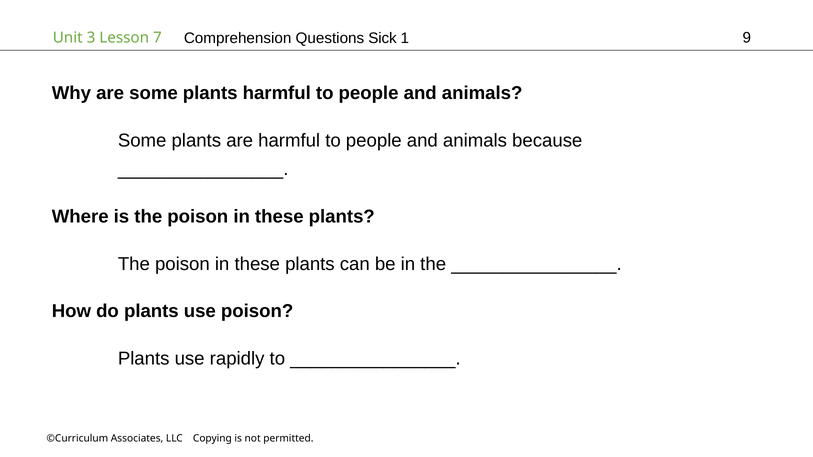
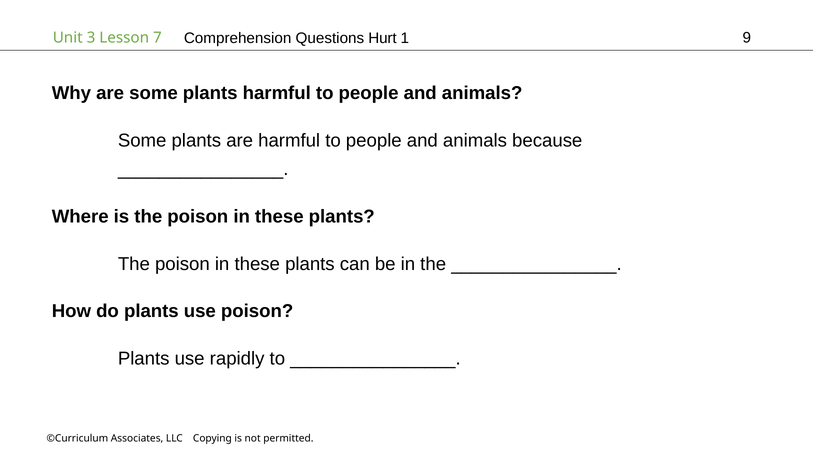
Sick: Sick -> Hurt
